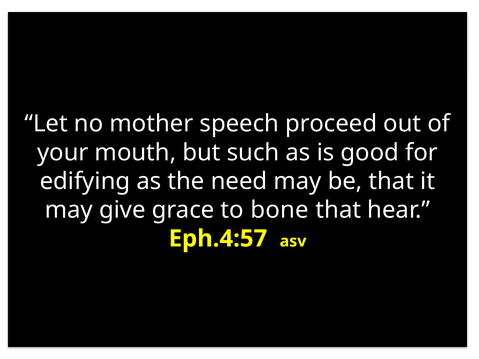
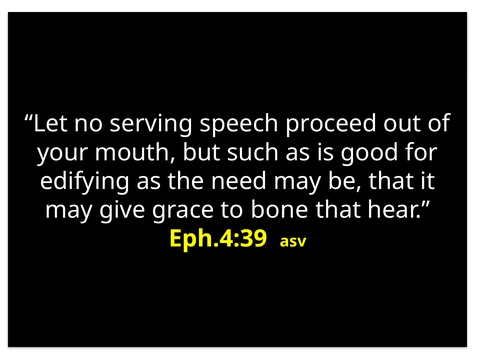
mother: mother -> serving
Eph.4:57: Eph.4:57 -> Eph.4:39
